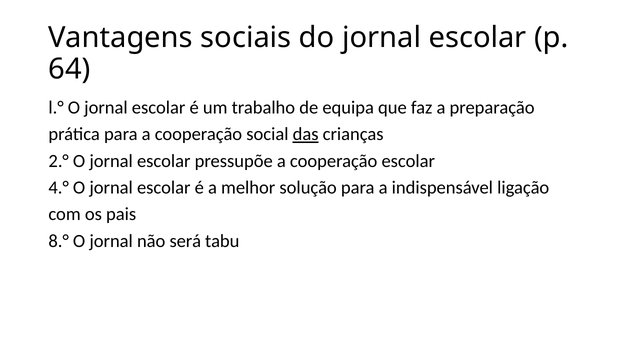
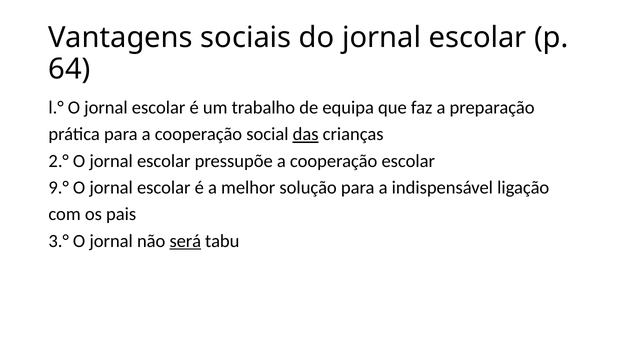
4.°: 4.° -> 9.°
8.°: 8.° -> 3.°
será underline: none -> present
